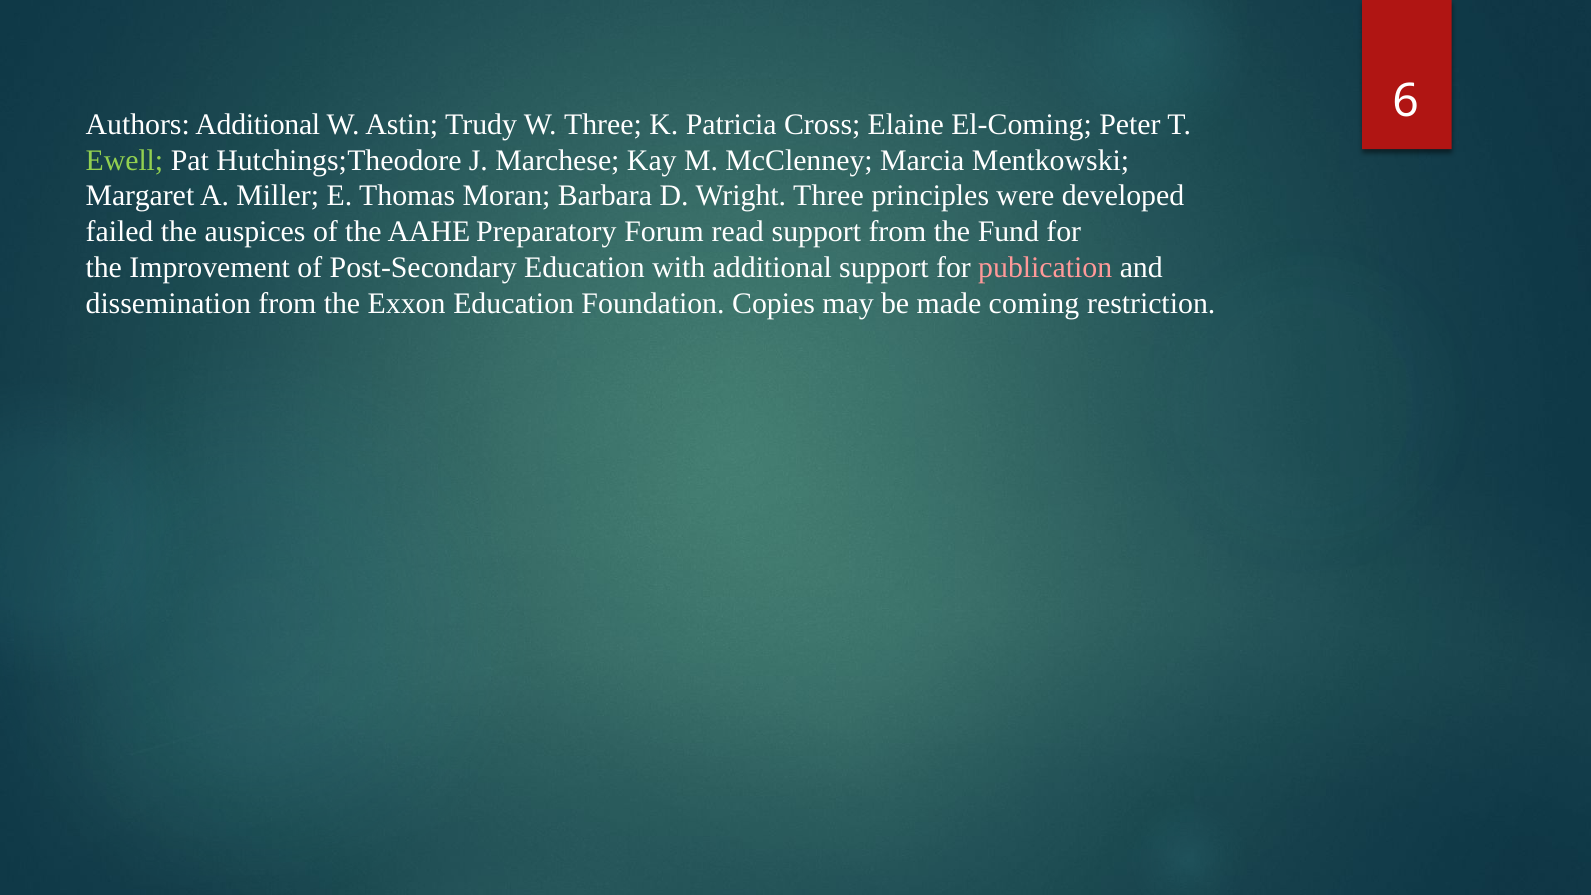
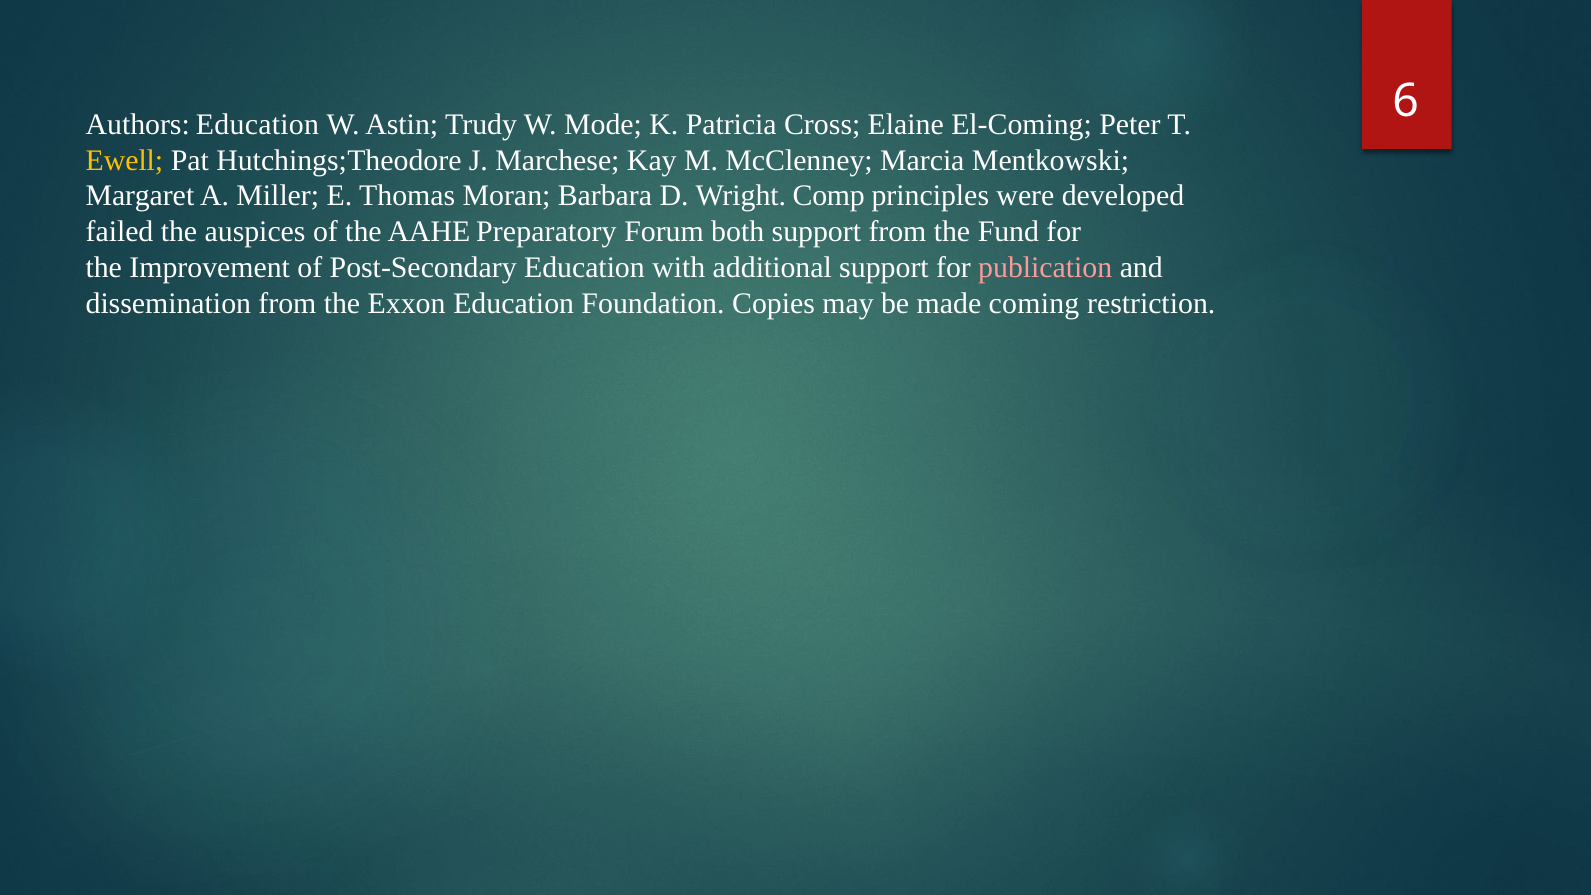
Authors Additional: Additional -> Education
W Three: Three -> Mode
Ewell colour: light green -> yellow
Wright Three: Three -> Comp
read: read -> both
